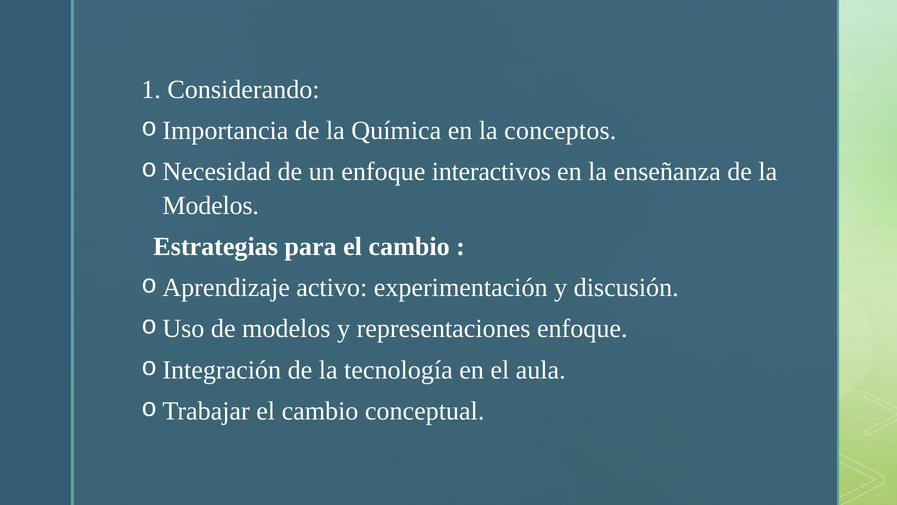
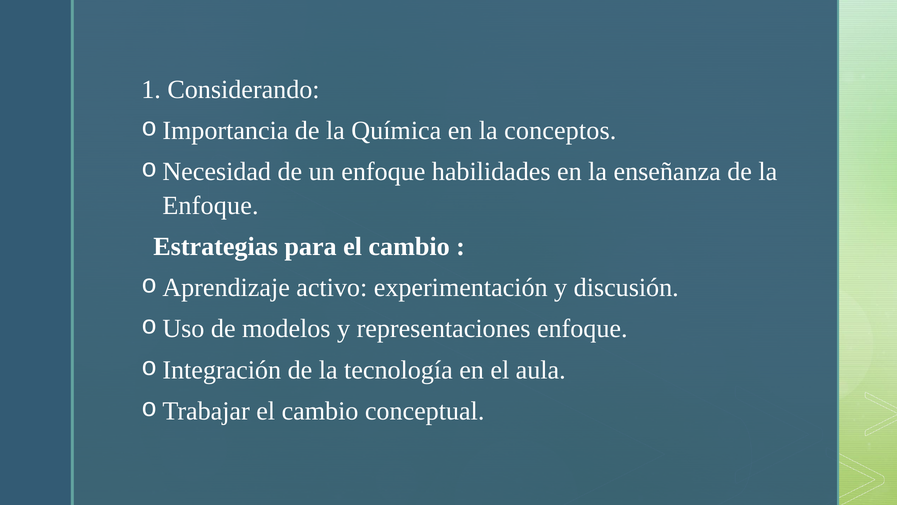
interactivos: interactivos -> habilidades
Modelos at (211, 205): Modelos -> Enfoque
